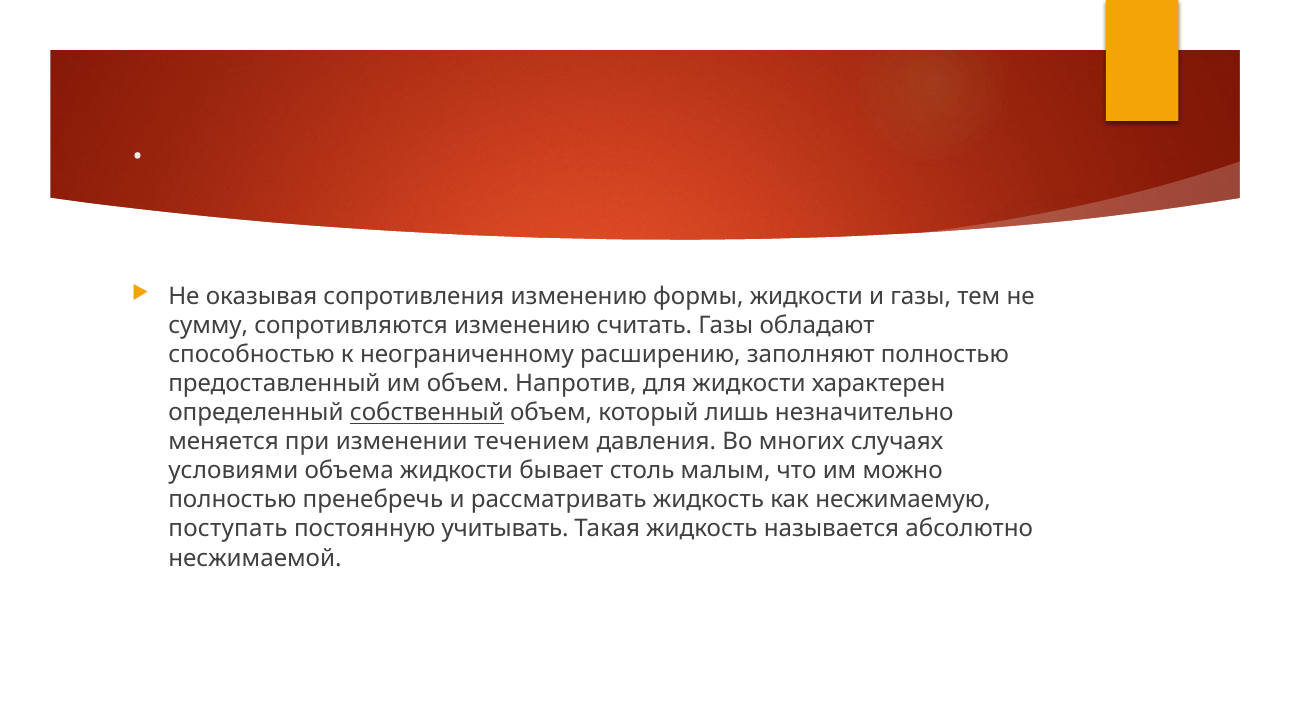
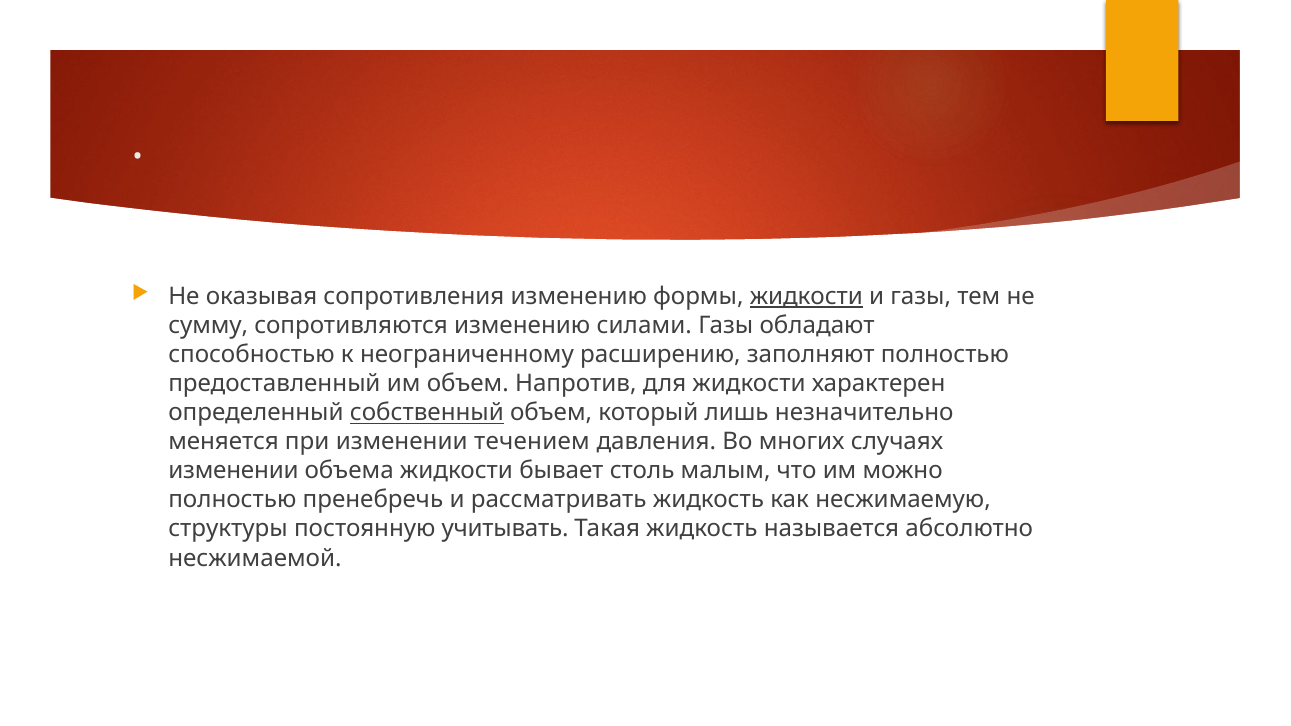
жидкости at (806, 297) underline: none -> present
считать: считать -> силами
условиями at (233, 471): условиями -> изменении
поступать: поступать -> структуры
